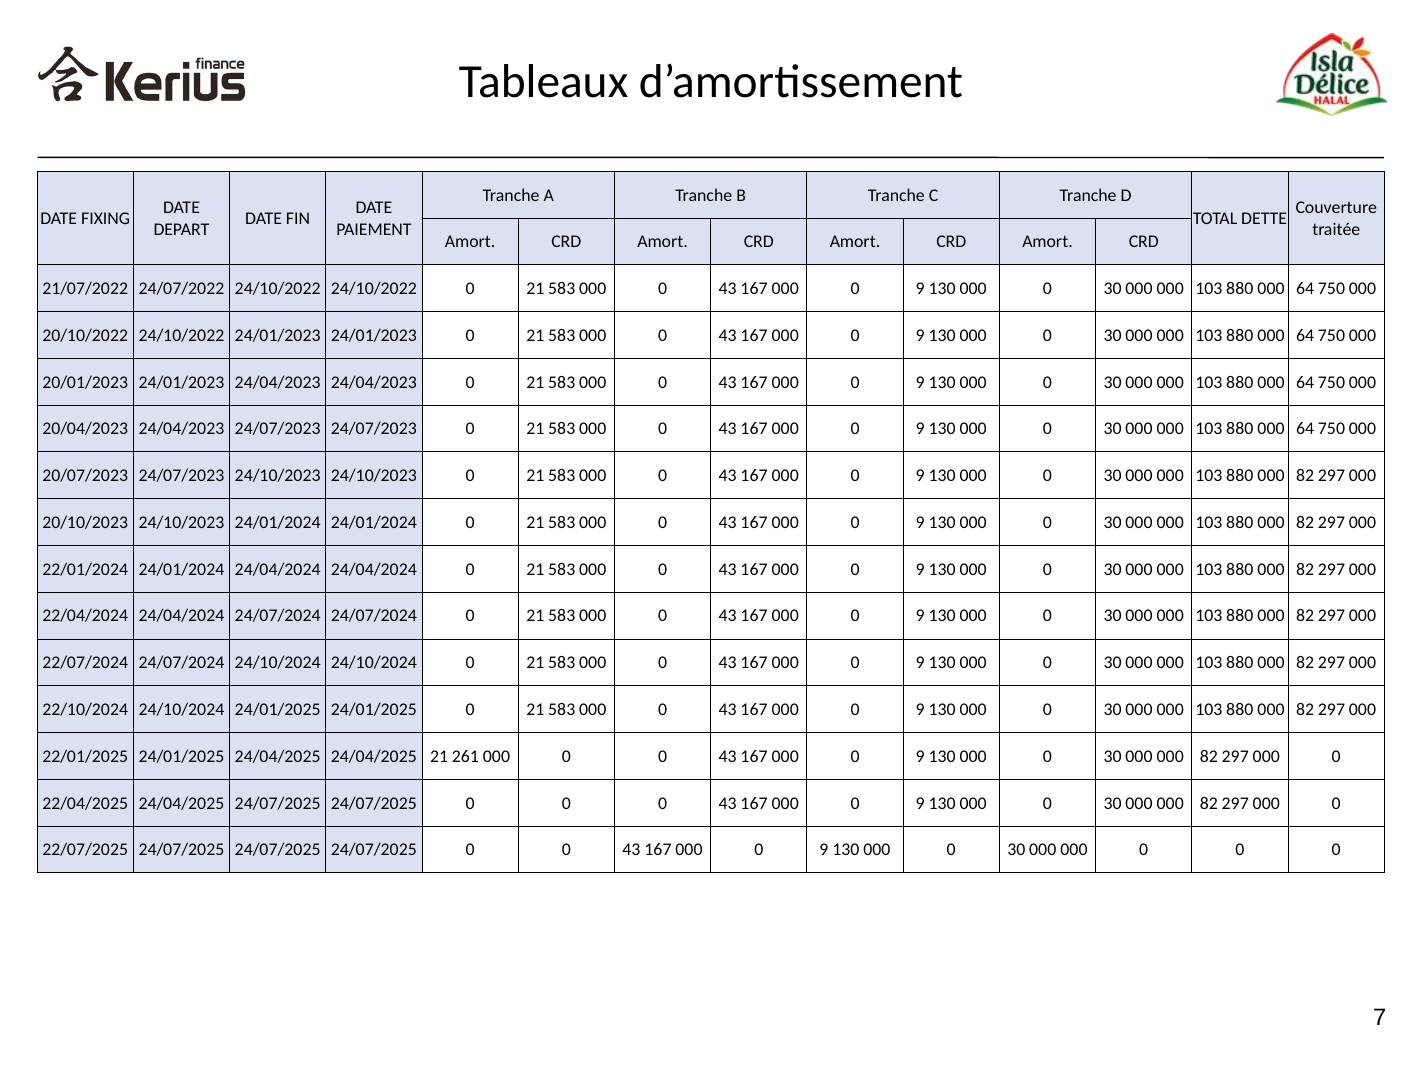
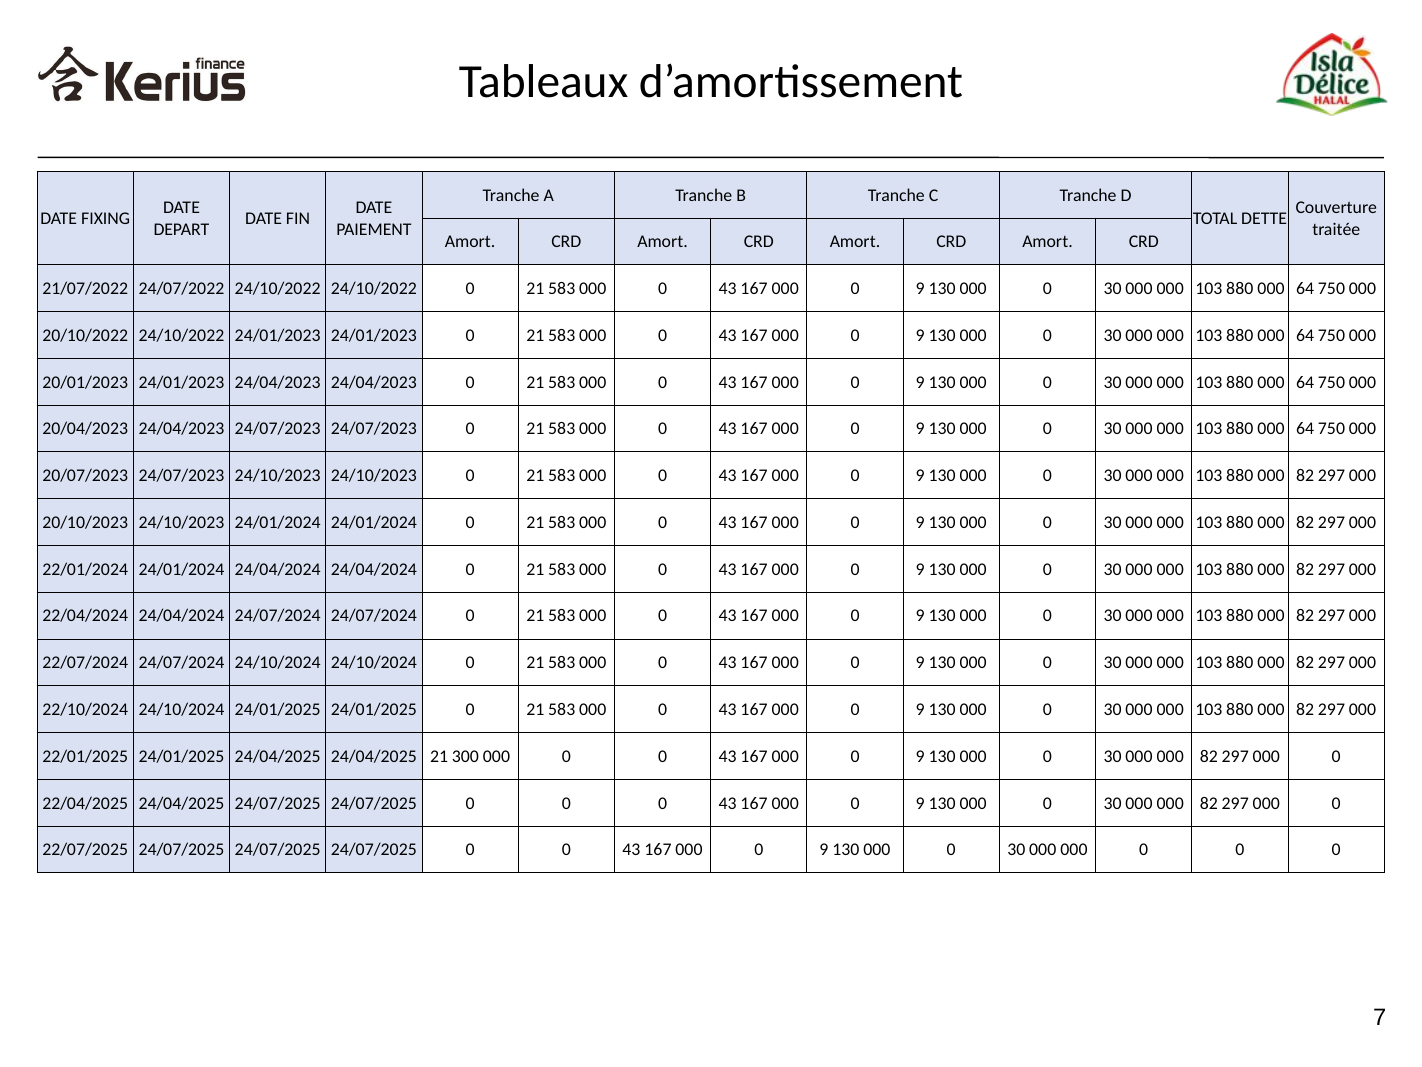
261: 261 -> 300
